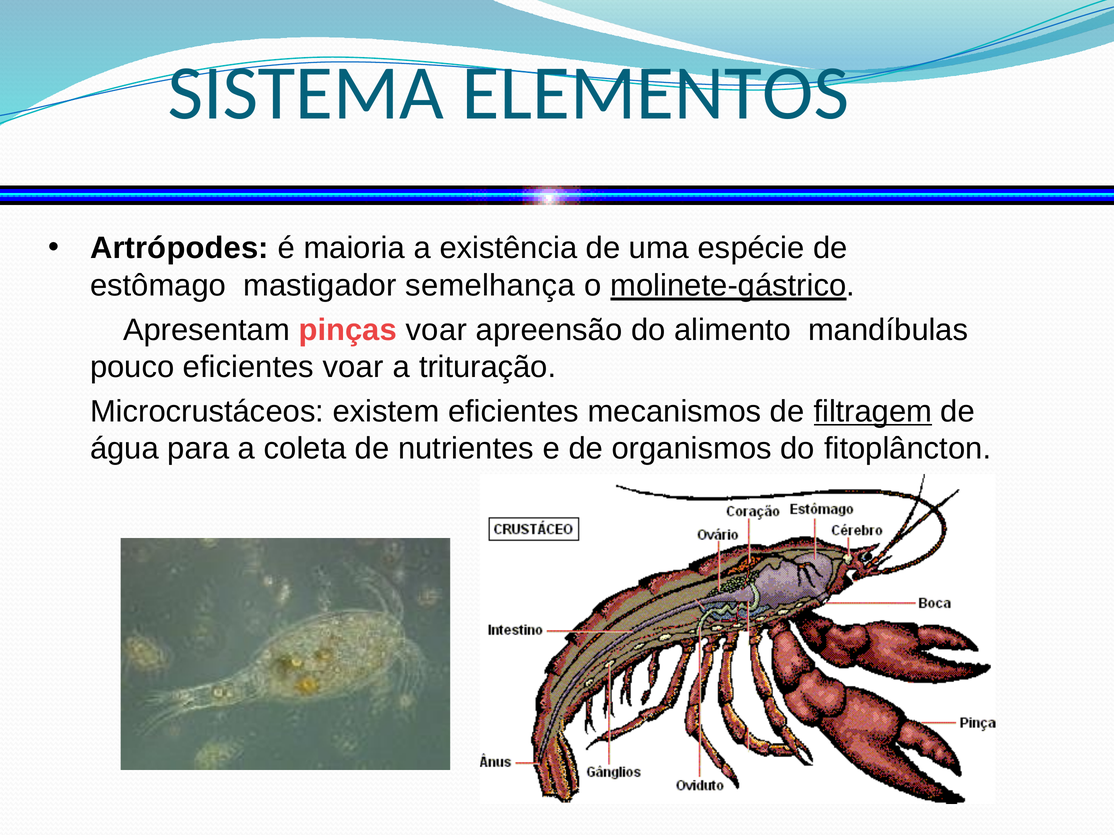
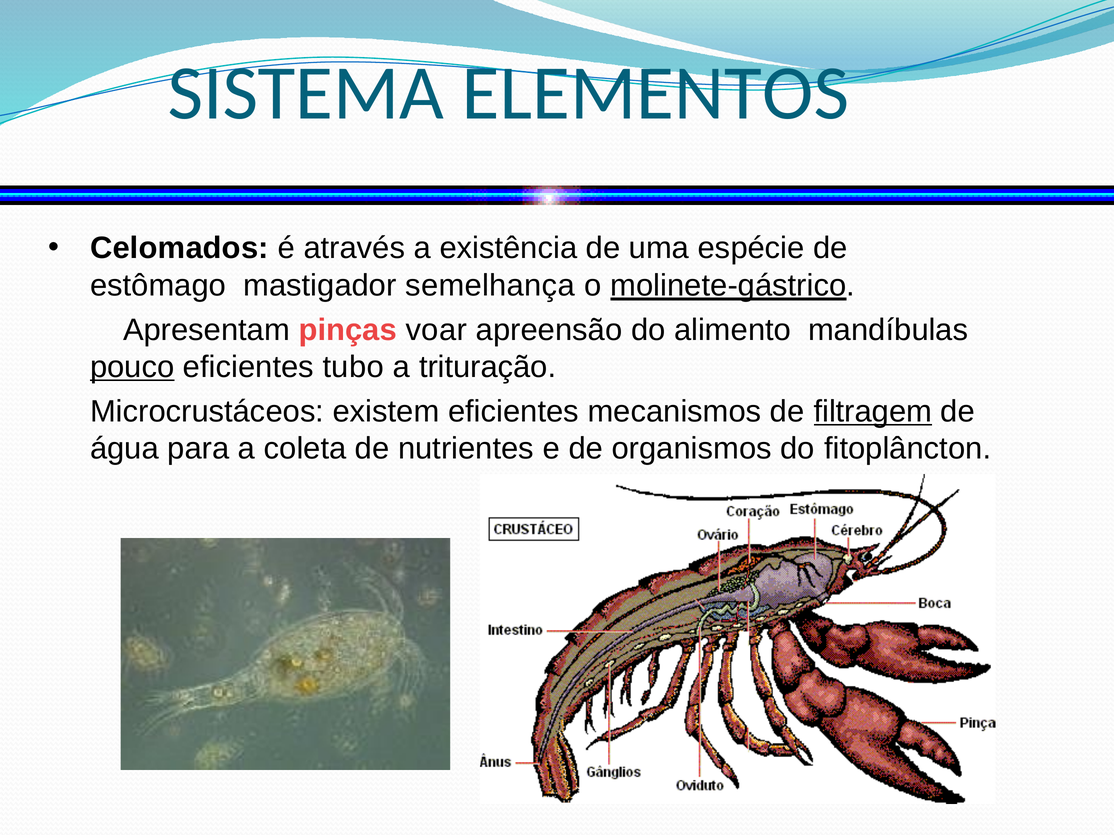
Artrópodes: Artrópodes -> Celomados
maioria: maioria -> através
pouco underline: none -> present
eficientes voar: voar -> tubo
